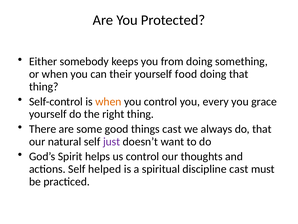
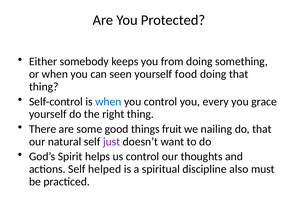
their: their -> seen
when at (108, 101) colour: orange -> blue
things cast: cast -> fruit
always: always -> nailing
discipline cast: cast -> also
